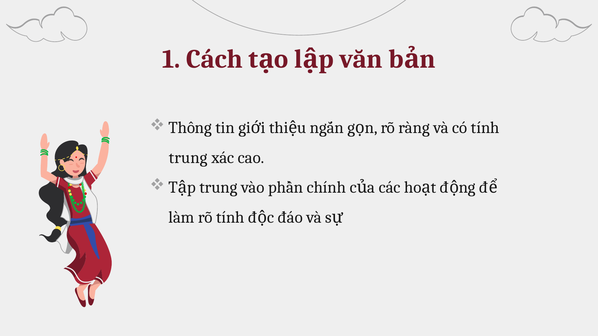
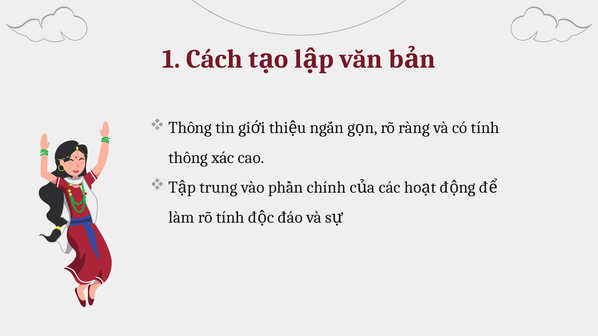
trung at (188, 158): trung -> thông
